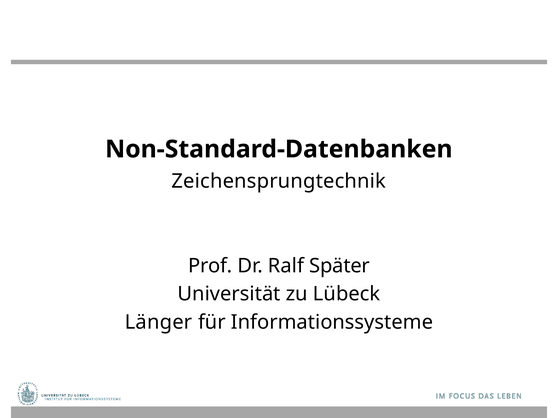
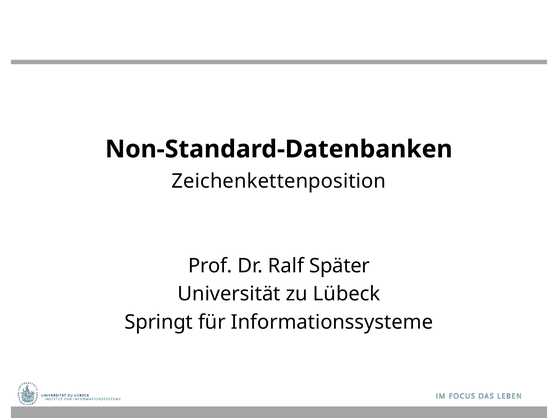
Zeichensprungtechnik: Zeichensprungtechnik -> Zeichenkettenposition
Länger: Länger -> Springt
